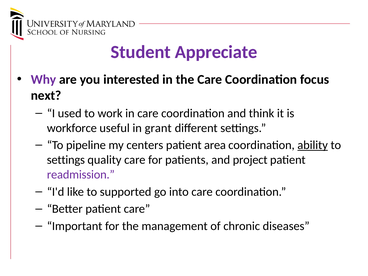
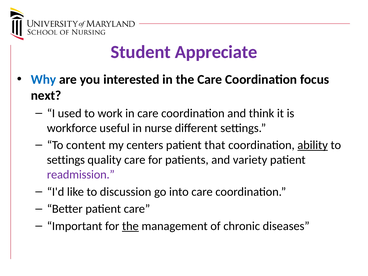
Why colour: purple -> blue
grant: grant -> nurse
pipeline: pipeline -> content
area: area -> that
project: project -> variety
supported: supported -> discussion
the at (130, 226) underline: none -> present
